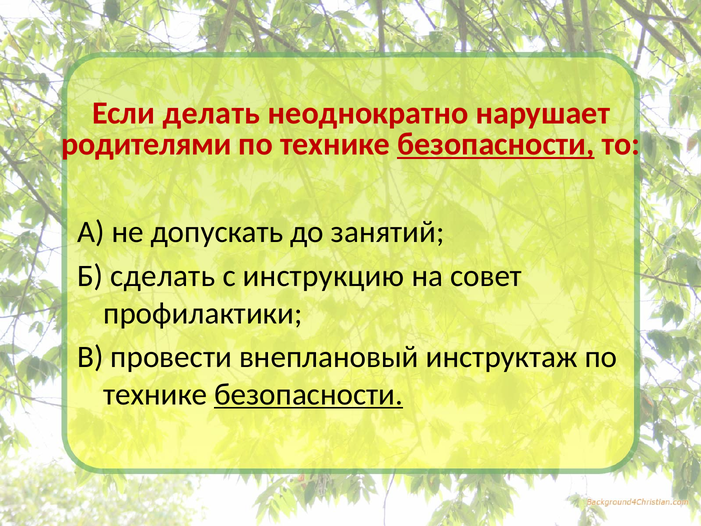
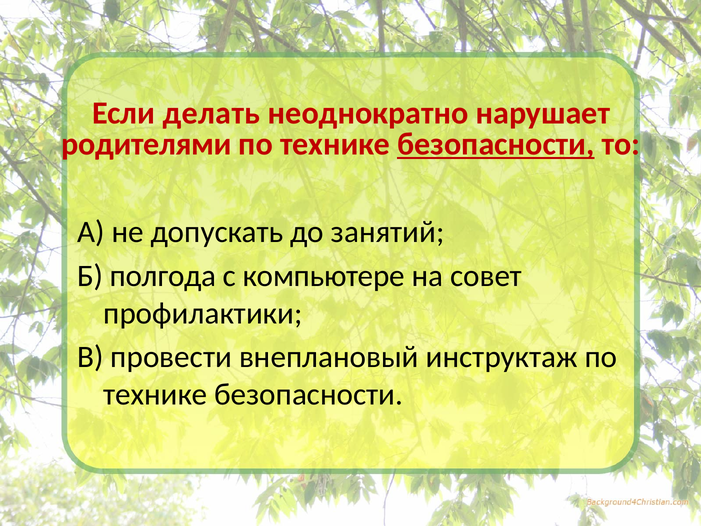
сделать: сделать -> полгода
инструкцию: инструкцию -> компьютере
безопасности at (309, 394) underline: present -> none
